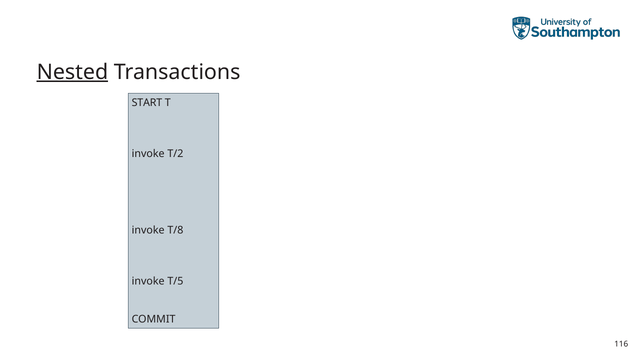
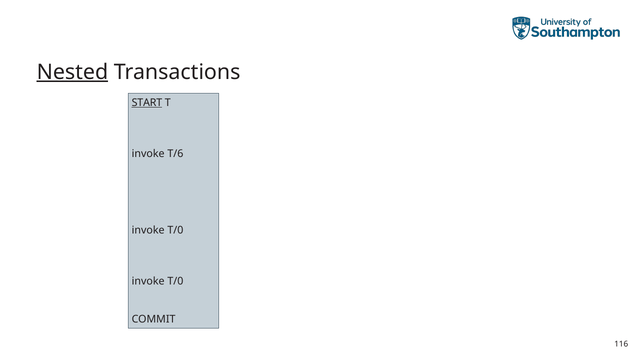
START underline: none -> present
T/2: T/2 -> T/6
T/8 at (175, 230): T/8 -> T/0
T/5 at (175, 281): T/5 -> T/0
